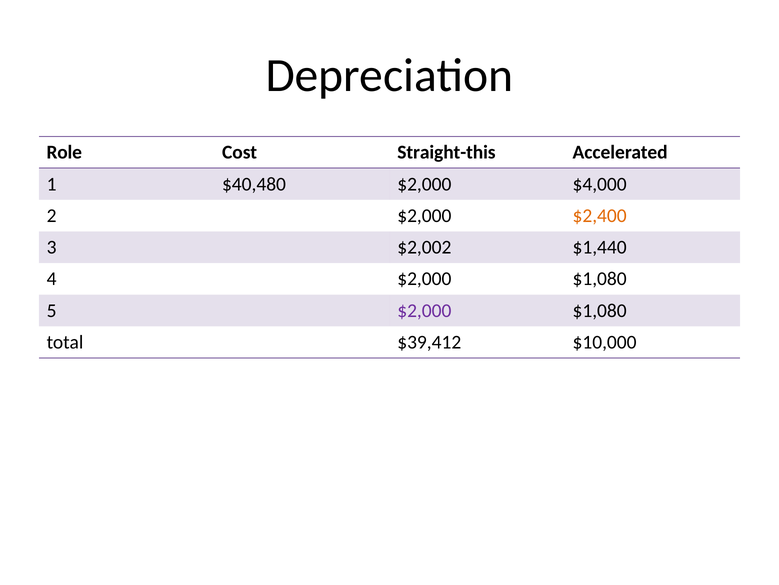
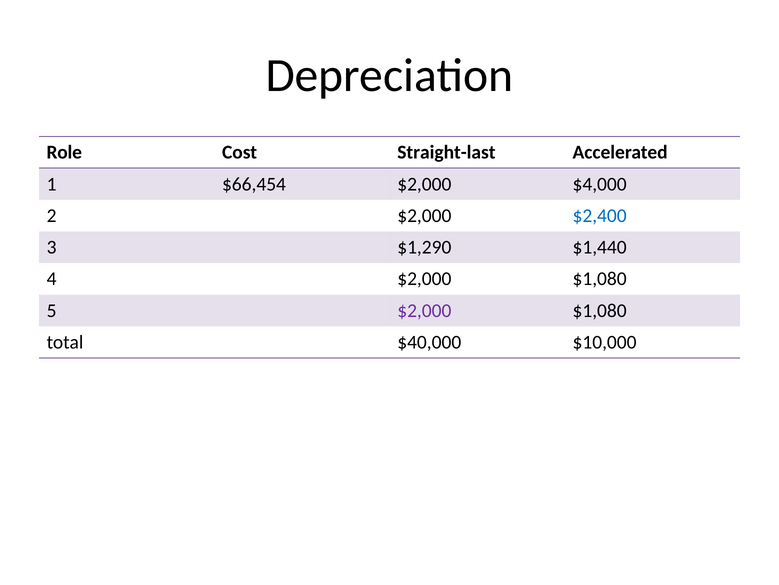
Straight-this: Straight-this -> Straight-last
$40,480: $40,480 -> $66,454
$2,400 colour: orange -> blue
$2,002: $2,002 -> $1,290
$39,412: $39,412 -> $40,000
